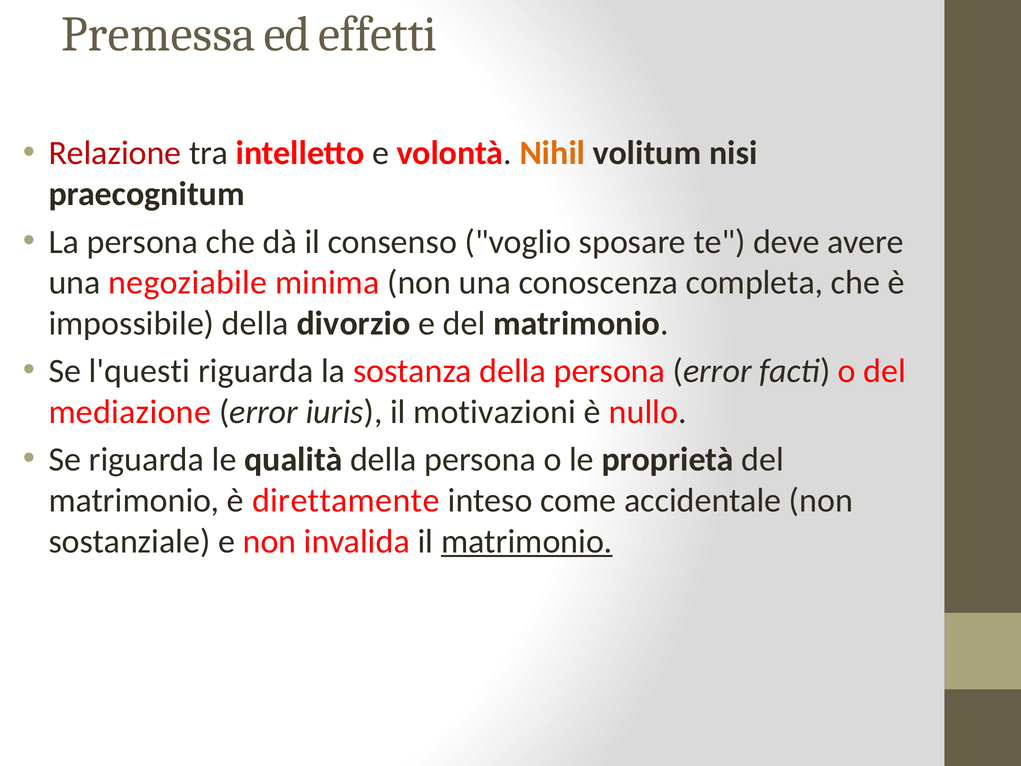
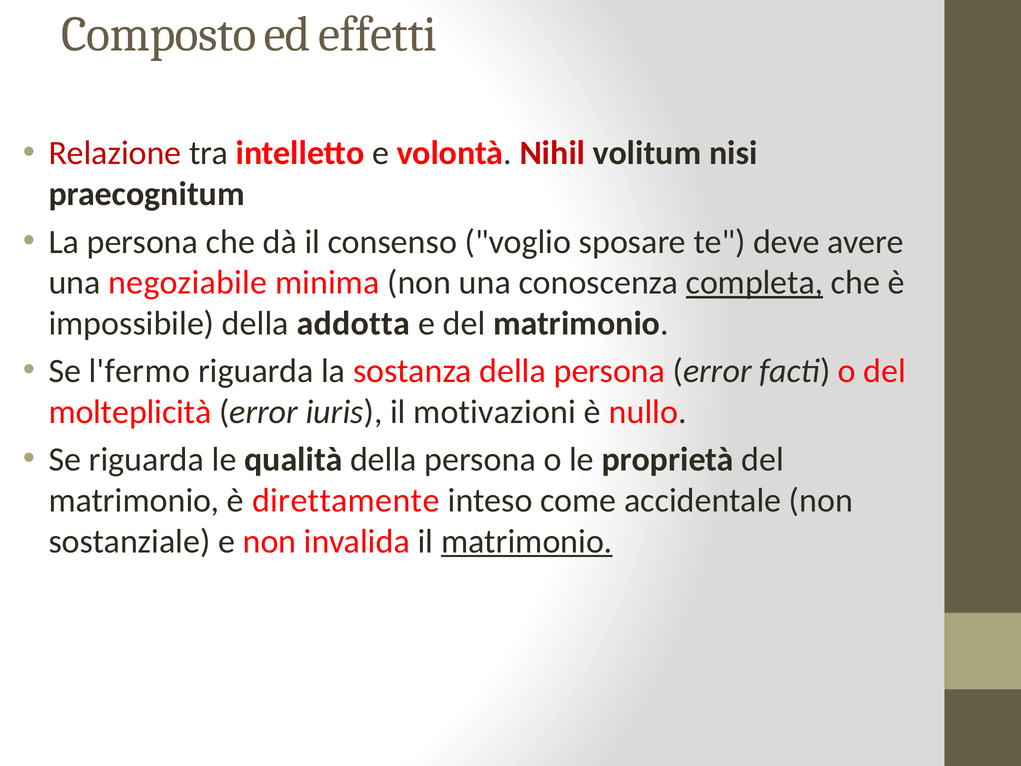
Premessa: Premessa -> Composto
Nihil colour: orange -> red
completa underline: none -> present
divorzio: divorzio -> addotta
l'questi: l'questi -> l'fermo
mediazione: mediazione -> molteplicità
